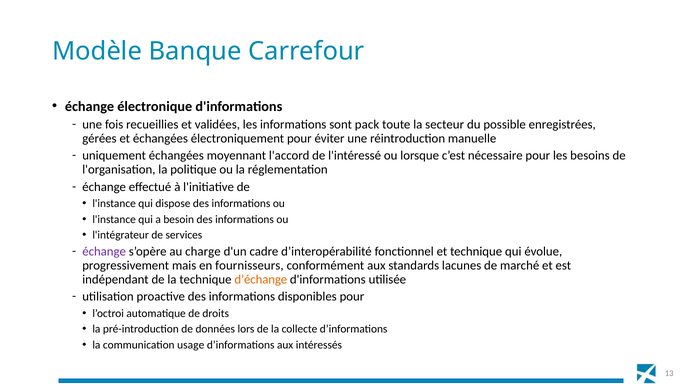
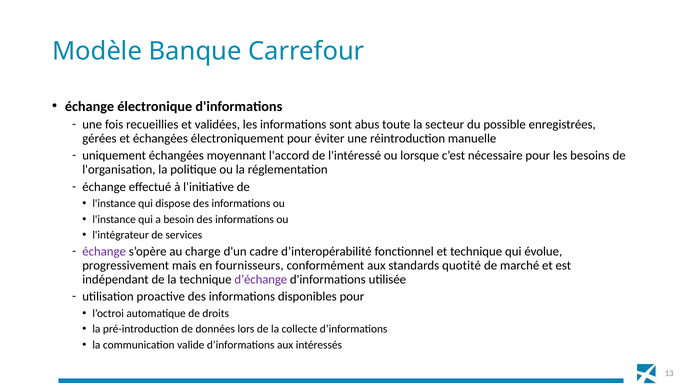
pack: pack -> abus
lacunes: lacunes -> quotité
d’échange colour: orange -> purple
usage: usage -> valide
